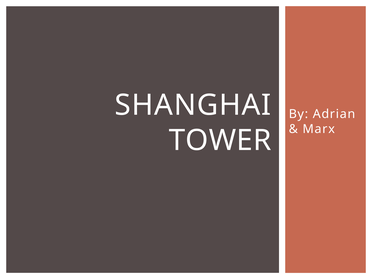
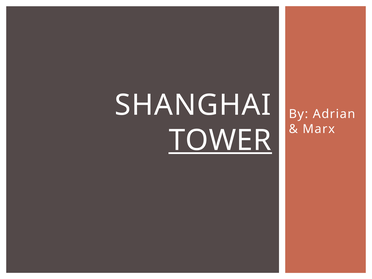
TOWER underline: none -> present
